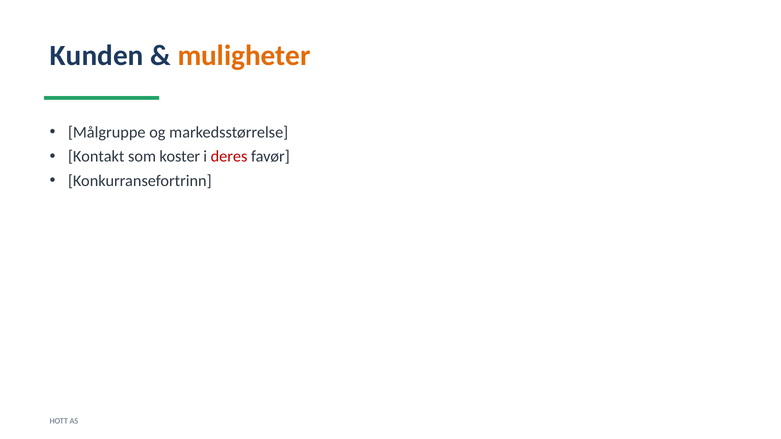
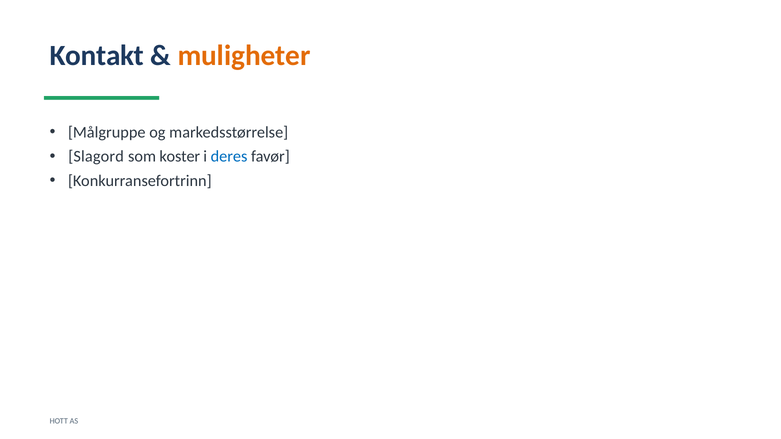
Kunden: Kunden -> Kontakt
Kontakt: Kontakt -> Slagord
deres colour: red -> blue
